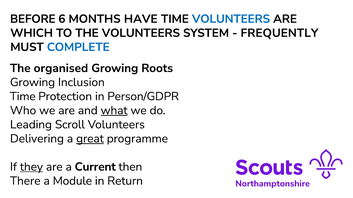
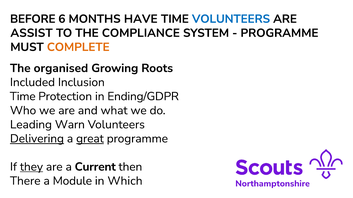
WHICH: WHICH -> ASSIST
THE VOLUNTEERS: VOLUNTEERS -> COMPLIANCE
FREQUENTLY at (279, 33): FREQUENTLY -> PROGRAMME
COMPLETE colour: blue -> orange
Growing at (33, 82): Growing -> Included
Person/GDPR: Person/GDPR -> Ending/GDPR
what underline: present -> none
Scroll: Scroll -> Warn
Delivering underline: none -> present
Return: Return -> Which
